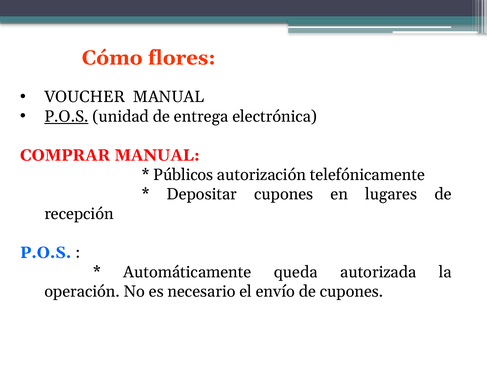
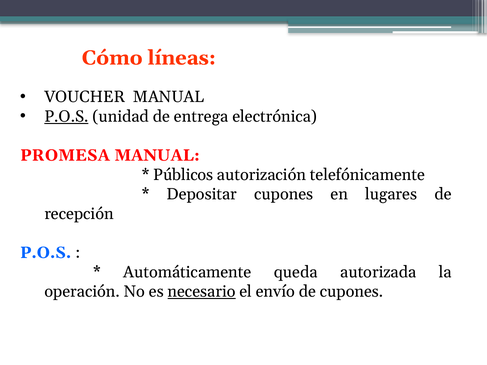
flores: flores -> líneas
COMPRAR: COMPRAR -> PROMESA
necesario underline: none -> present
